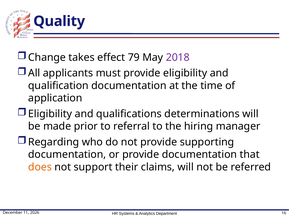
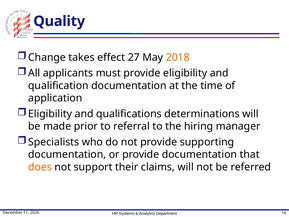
79: 79 -> 27
2018 colour: purple -> orange
Regarding: Regarding -> Specialists
